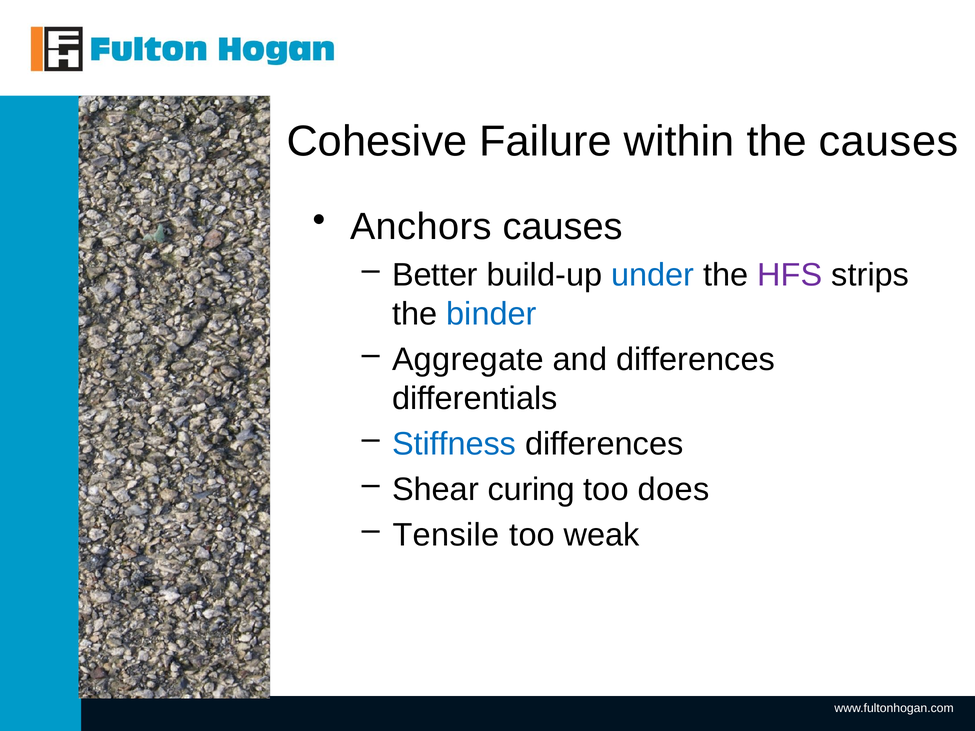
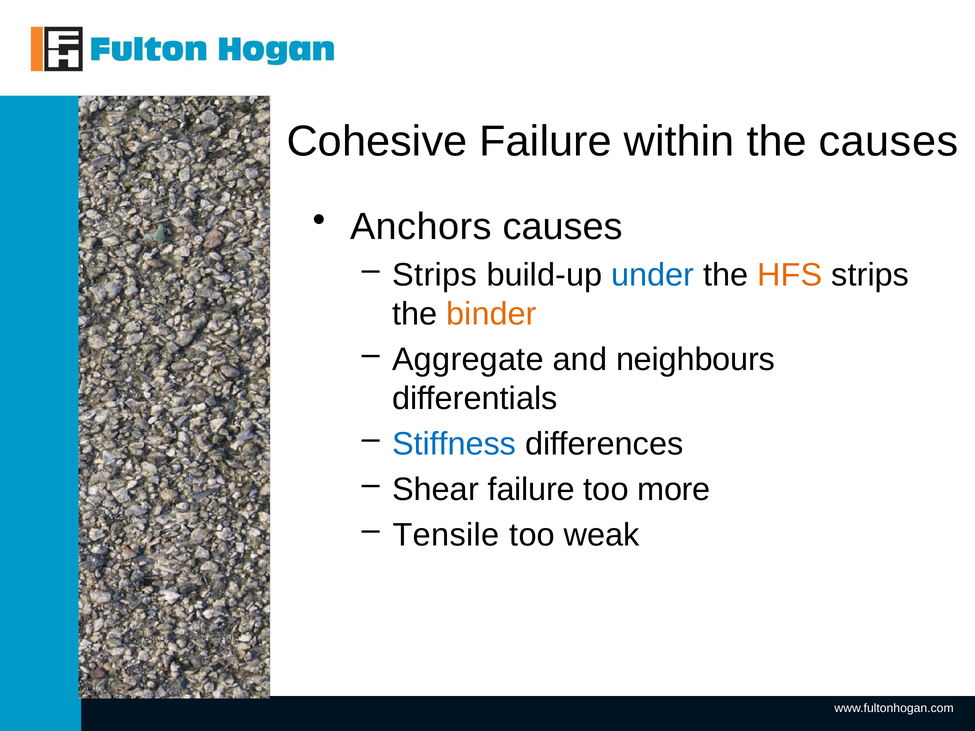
Better at (435, 275): Better -> Strips
HFS colour: purple -> orange
binder colour: blue -> orange
and differences: differences -> neighbours
Shear curing: curing -> failure
does: does -> more
